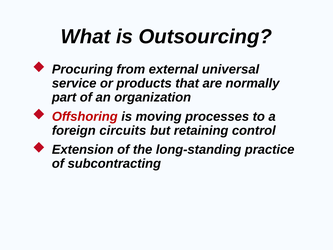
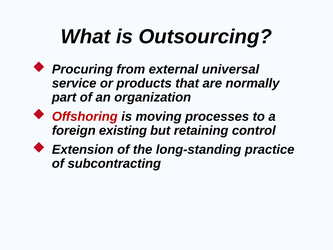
circuits: circuits -> existing
